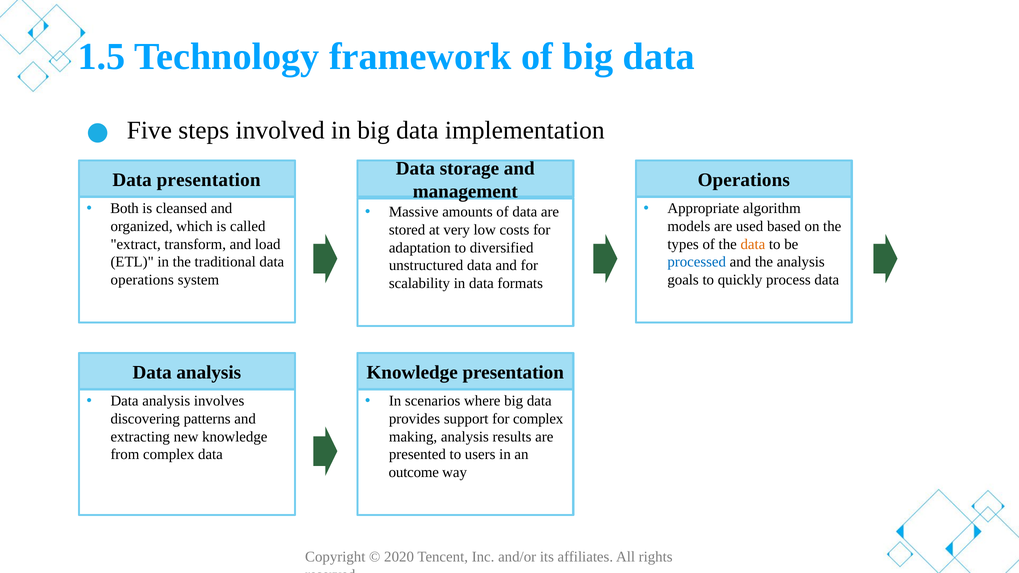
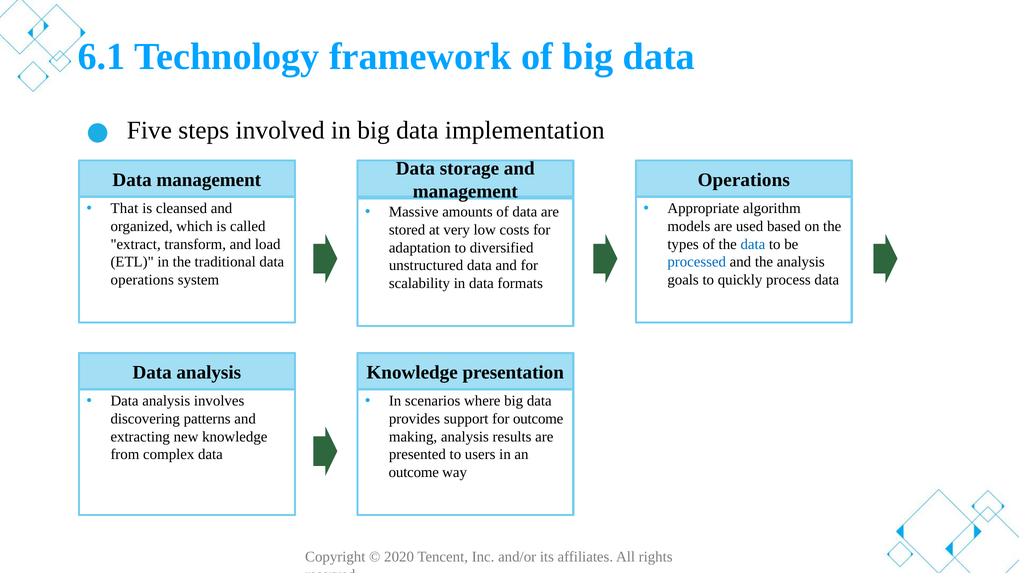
1.5: 1.5 -> 6.1
Data presentation: presentation -> management
Both: Both -> That
data at (753, 244) colour: orange -> blue
for complex: complex -> outcome
